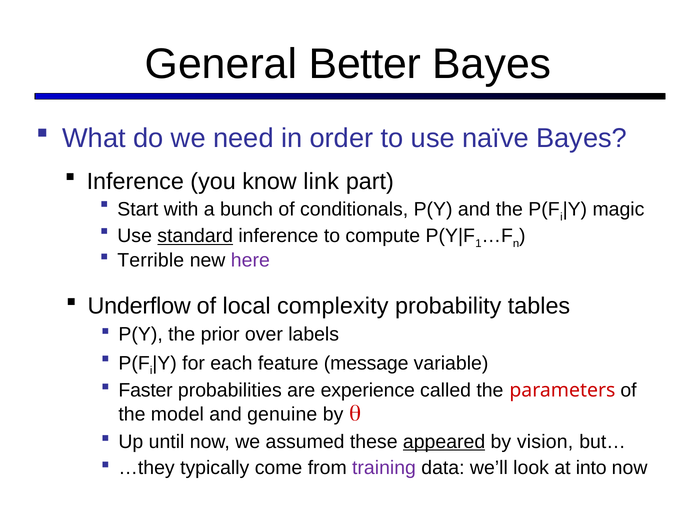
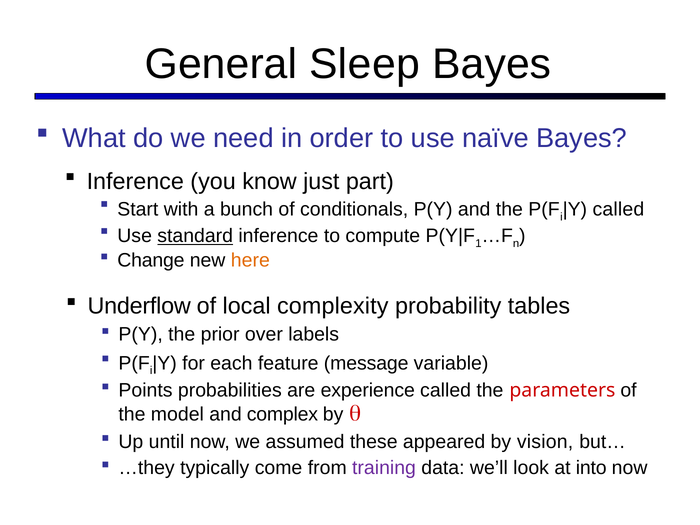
Better: Better -> Sleep
link: link -> just
magic at (618, 209): magic -> called
Terrible: Terrible -> Change
here colour: purple -> orange
Faster: Faster -> Points
genuine: genuine -> complex
appeared underline: present -> none
